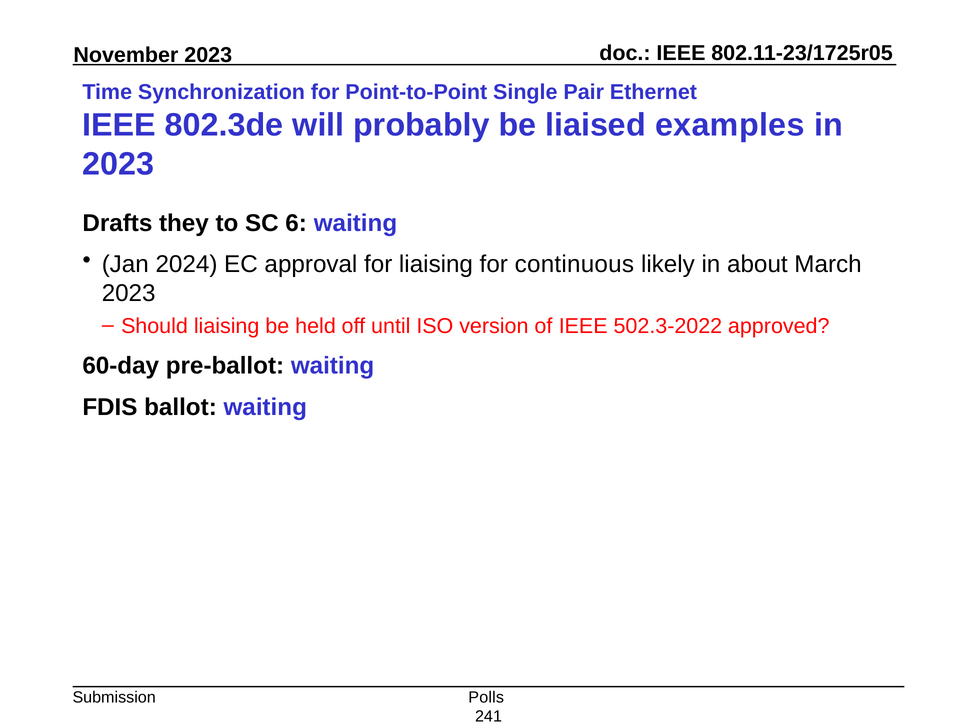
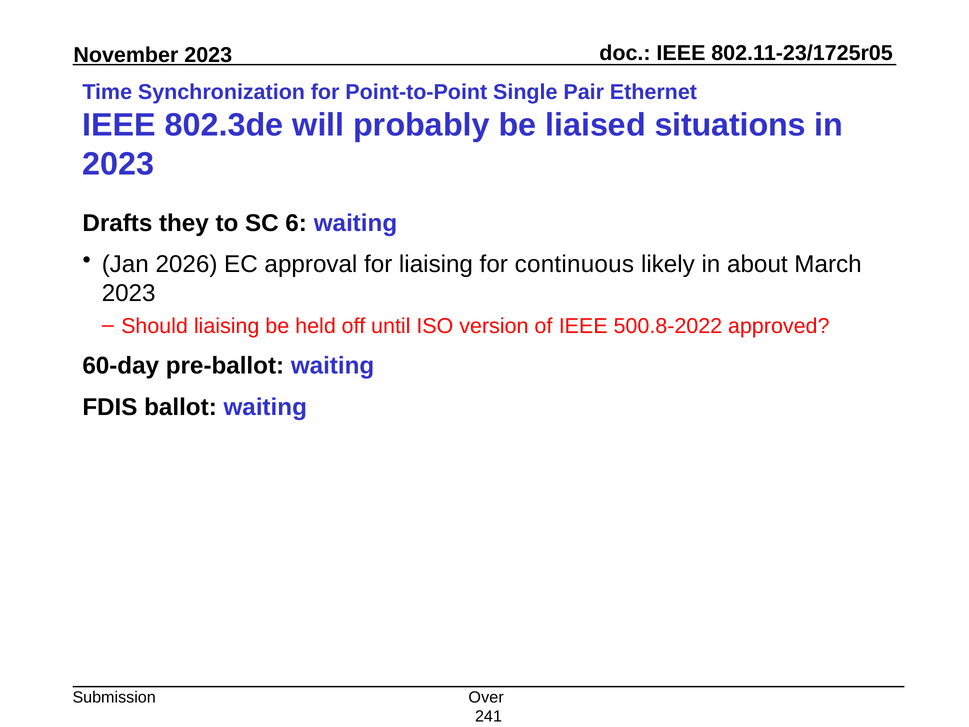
examples: examples -> situations
2024: 2024 -> 2026
502.3-2022: 502.3-2022 -> 500.8-2022
Polls: Polls -> Over
